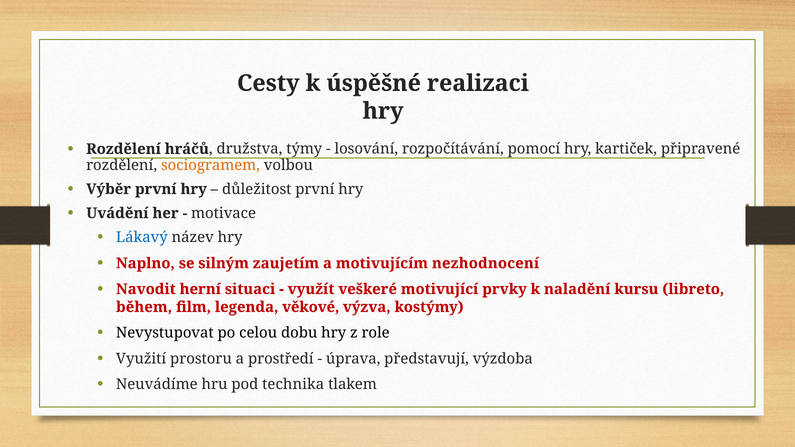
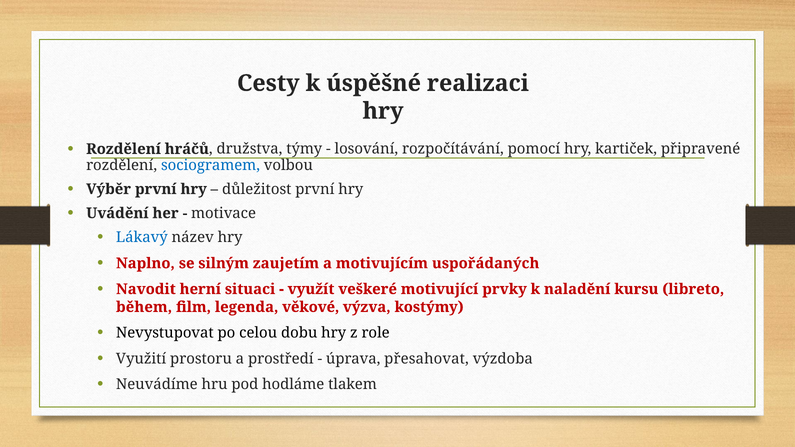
sociogramem colour: orange -> blue
nezhodnocení: nezhodnocení -> uspořádaných
představují: představují -> přesahovat
technika: technika -> hodláme
